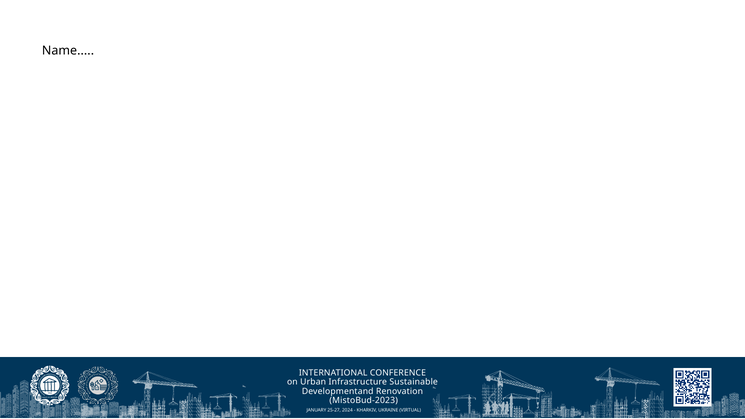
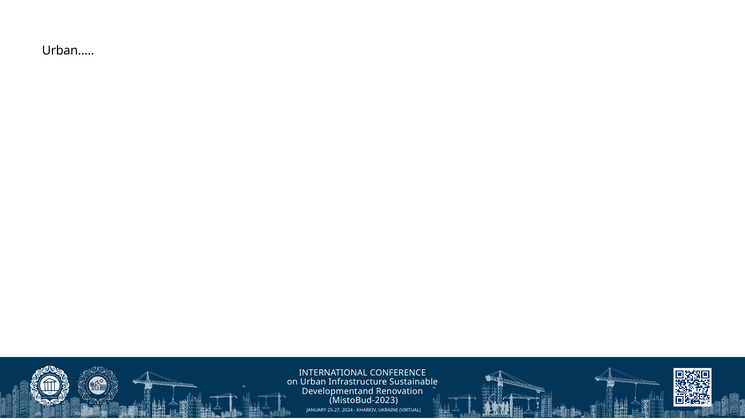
Name at (68, 51): Name -> Urban
